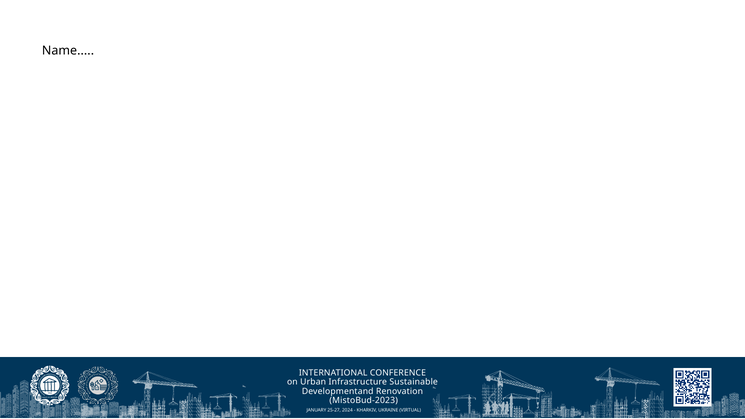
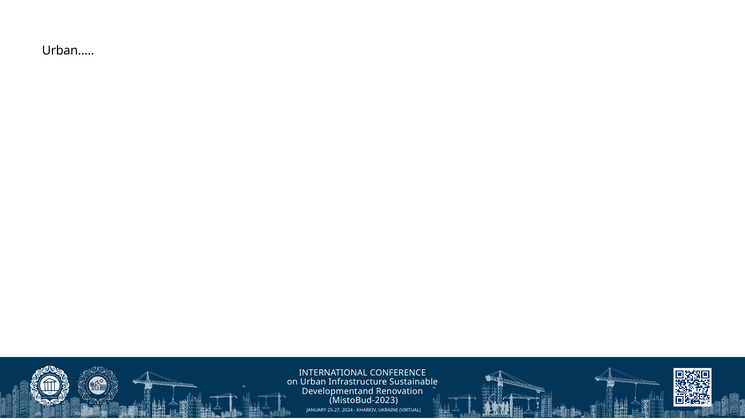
Name at (68, 51): Name -> Urban
